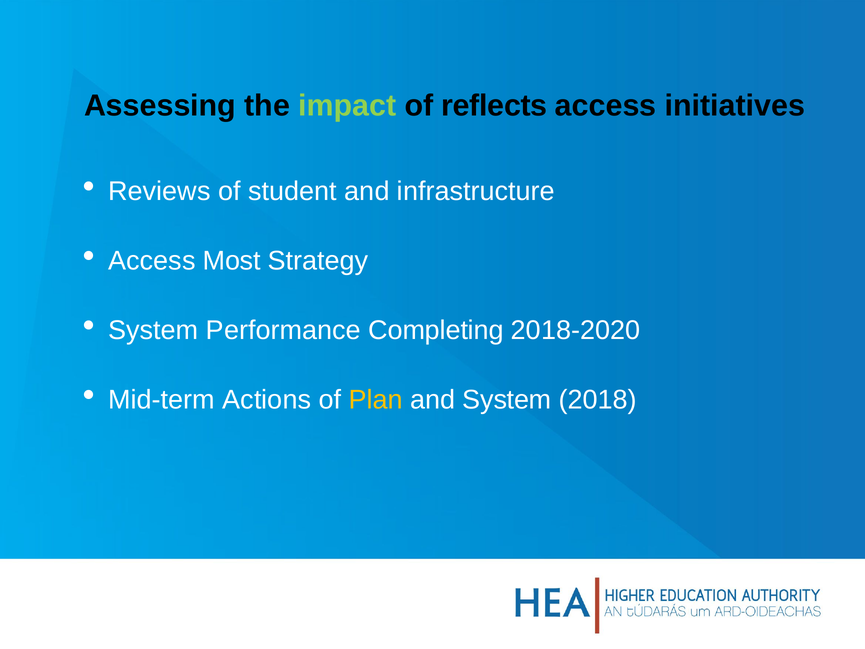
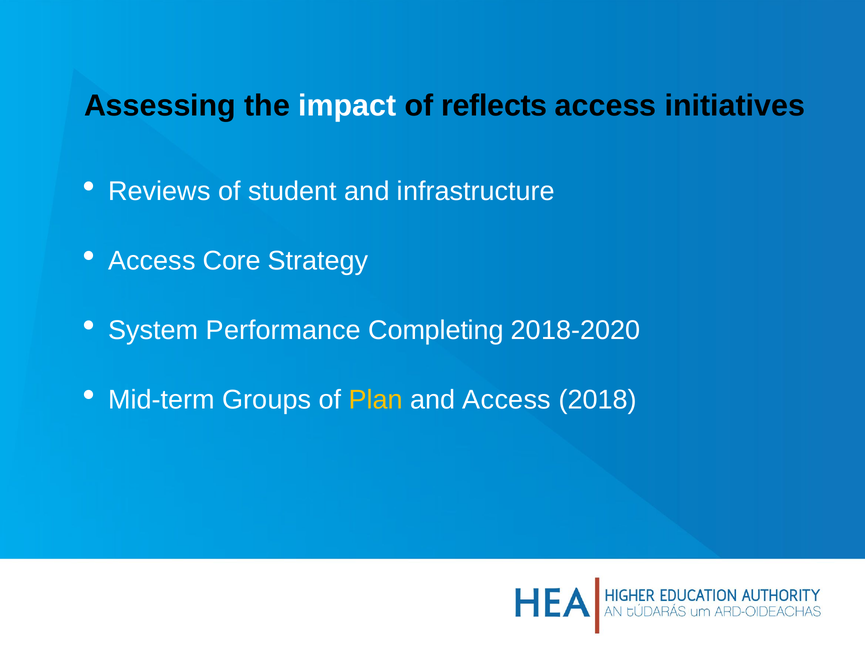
impact colour: light green -> white
Most: Most -> Core
Actions: Actions -> Groups
and System: System -> Access
